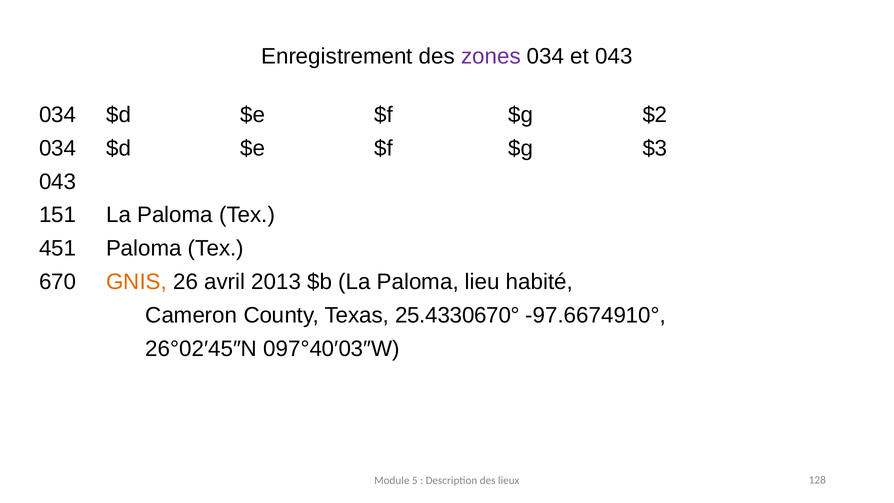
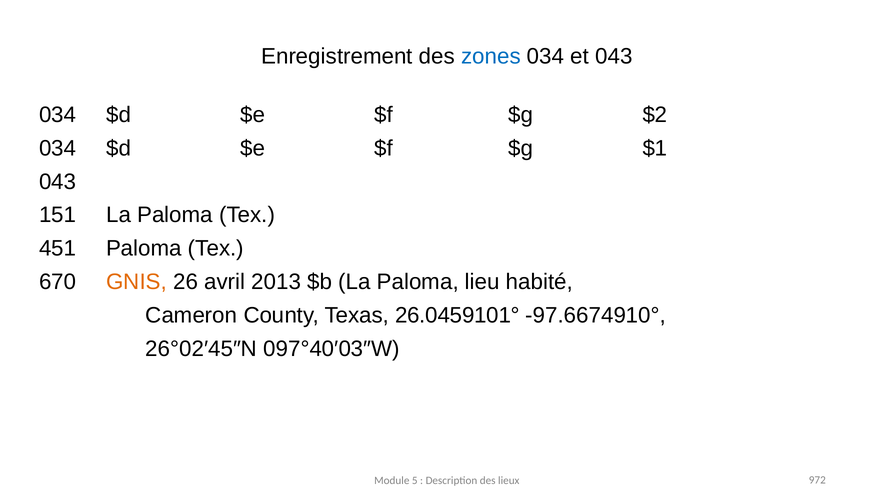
zones colour: purple -> blue
$3: $3 -> $1
25.4330670°: 25.4330670° -> 26.0459101°
128: 128 -> 972
